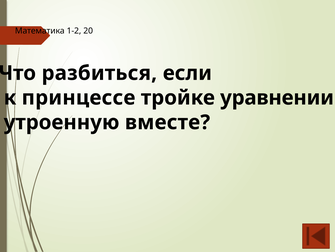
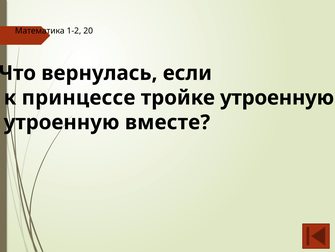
разбиться: разбиться -> вернулась
тройке уравнении: уравнении -> утроенную
